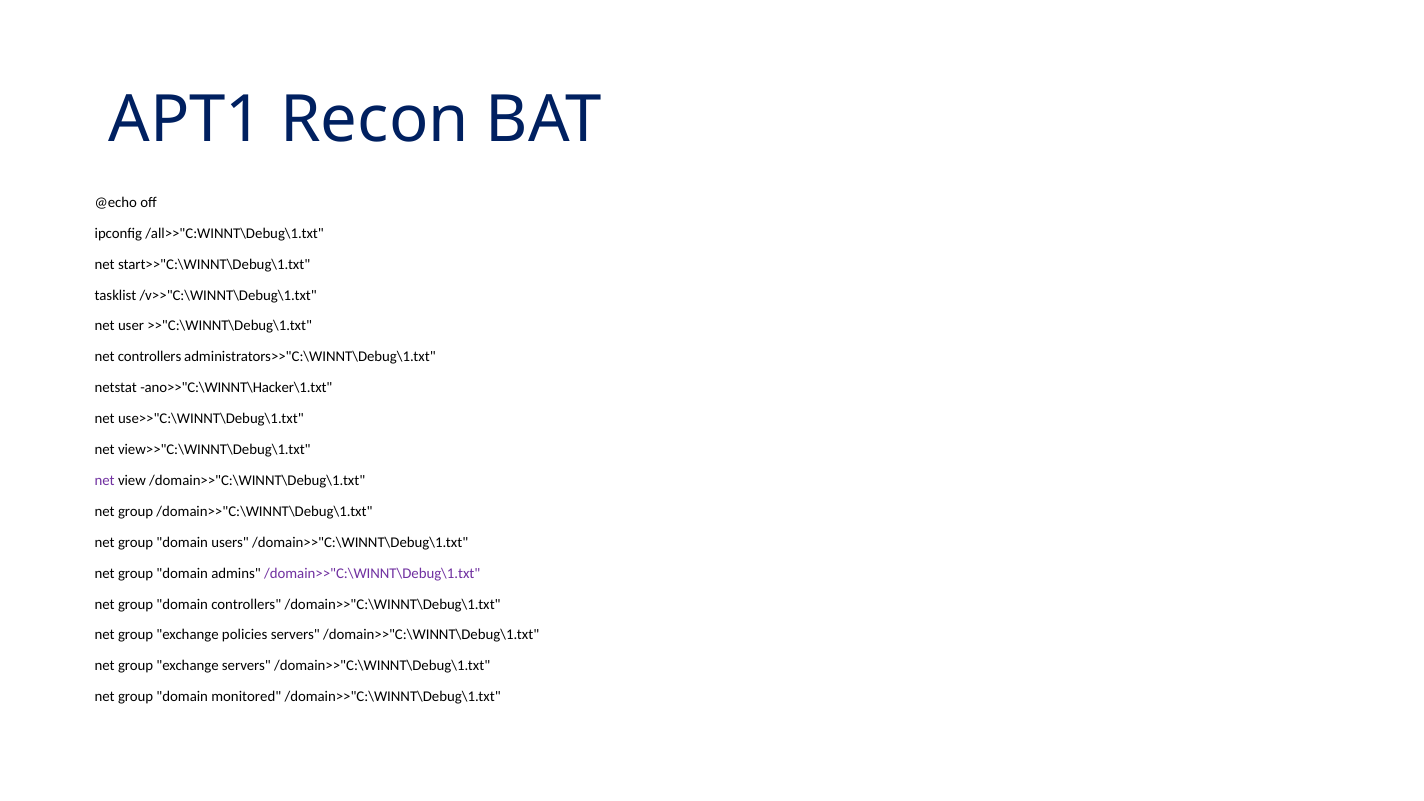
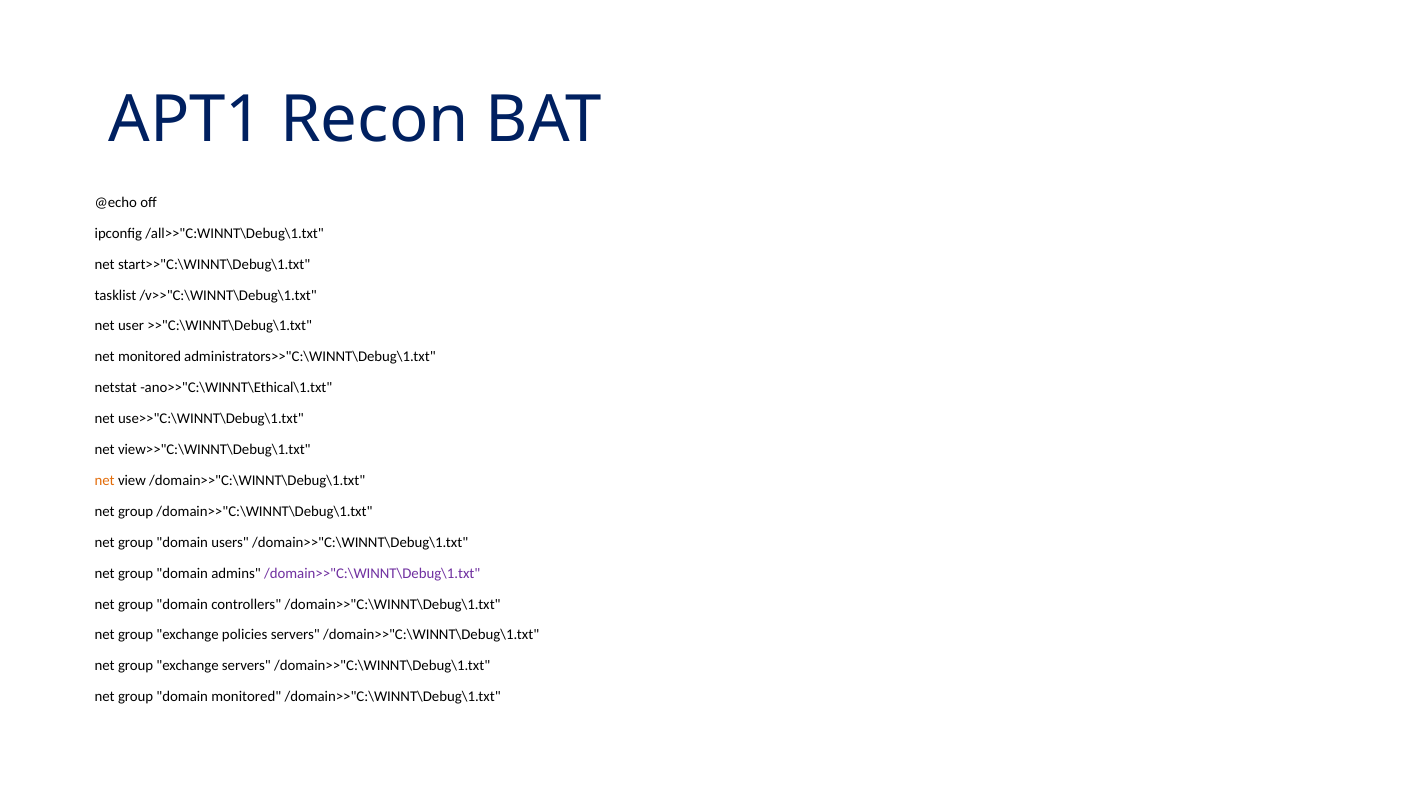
net controllers: controllers -> monitored
ano>>"C:\WINNT\Hacker\1.txt: ano>>"C:\WINNT\Hacker\1.txt -> ano>>"C:\WINNT\Ethical\1.txt
net at (105, 481) colour: purple -> orange
